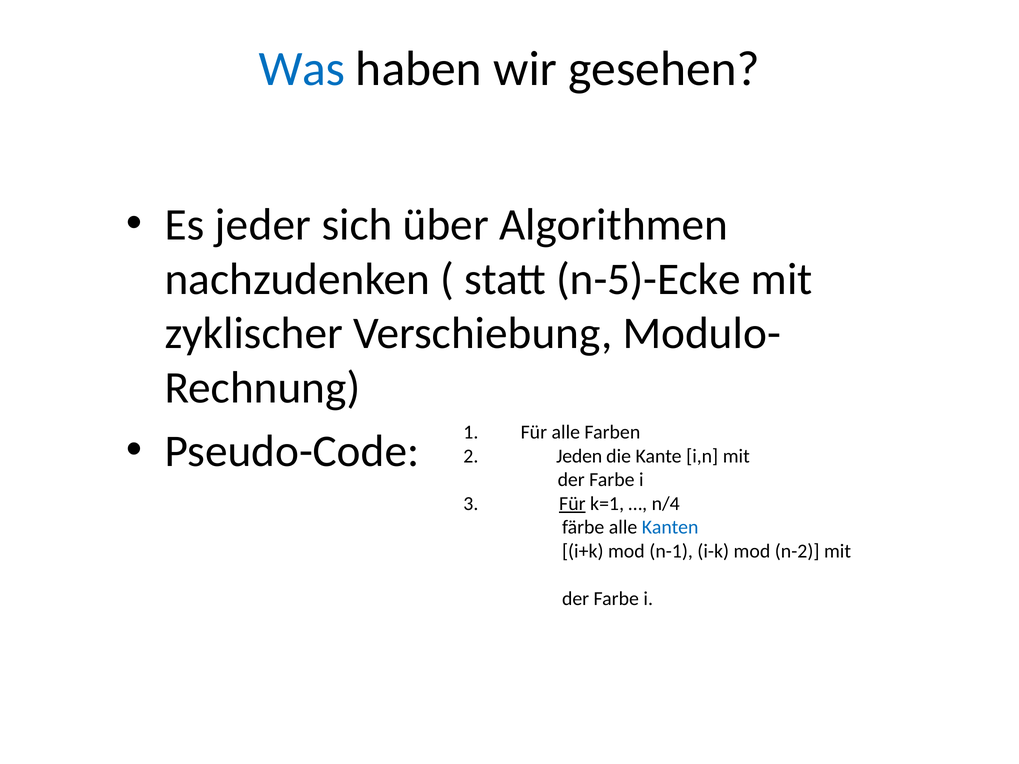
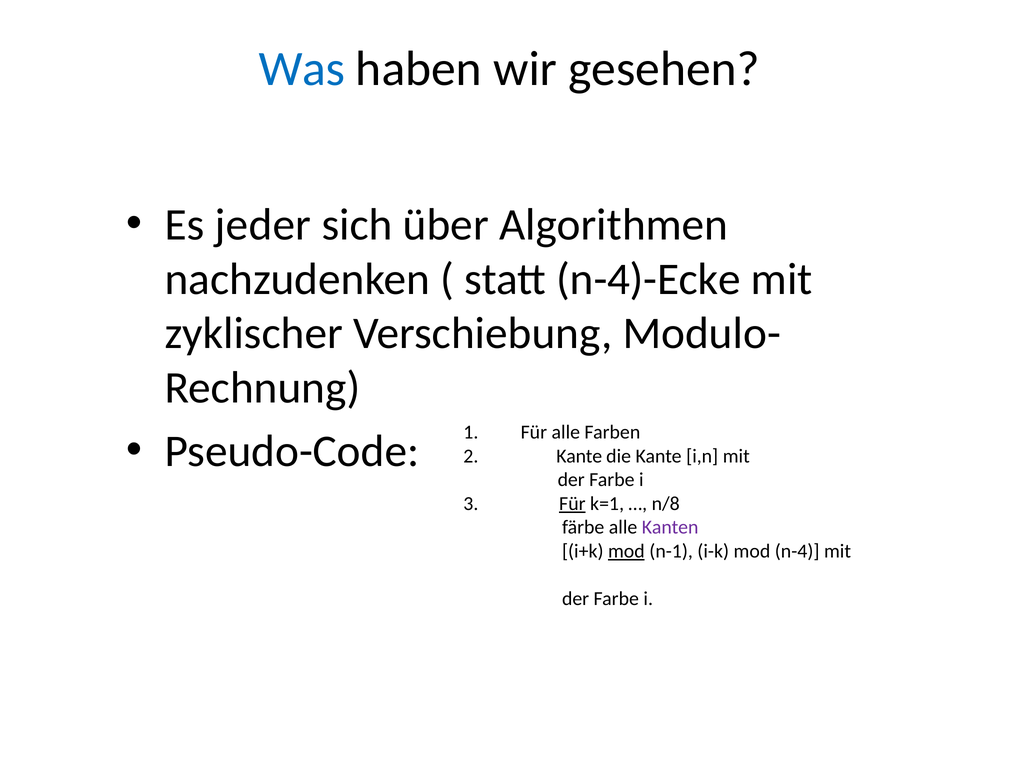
n-5)-Ecke: n-5)-Ecke -> n-4)-Ecke
Jeden at (579, 456): Jeden -> Kante
n/4: n/4 -> n/8
Kanten colour: blue -> purple
mod at (626, 551) underline: none -> present
n-2: n-2 -> n-4
